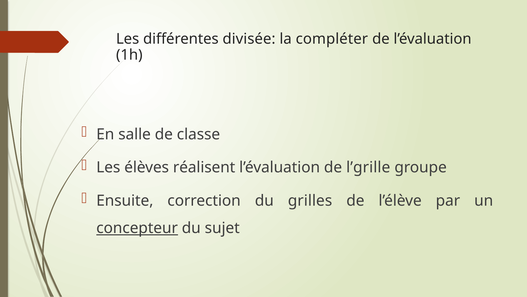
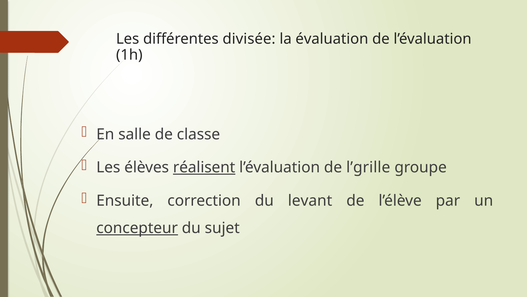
compléter: compléter -> évaluation
réalisent underline: none -> present
grilles: grilles -> levant
